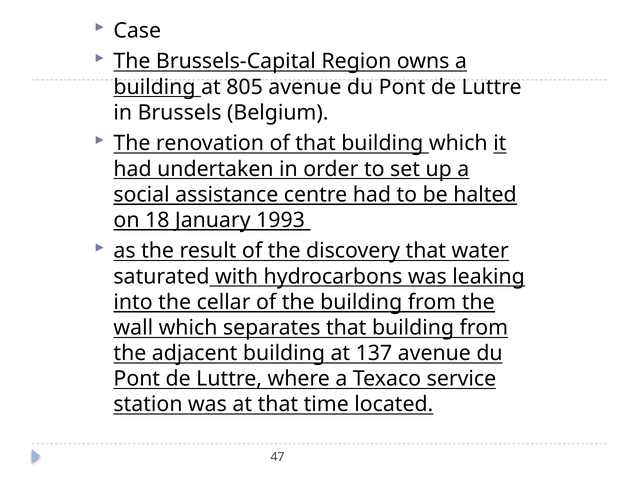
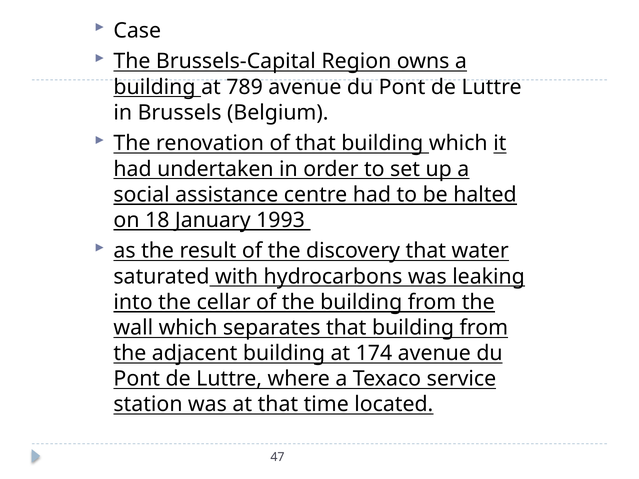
805: 805 -> 789
137: 137 -> 174
